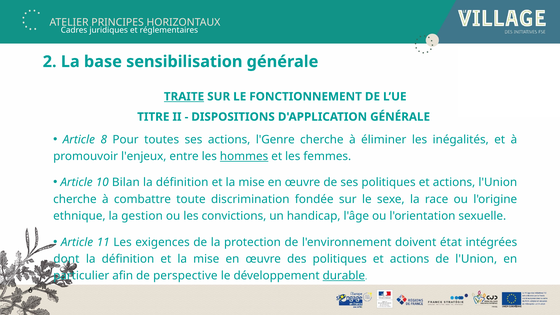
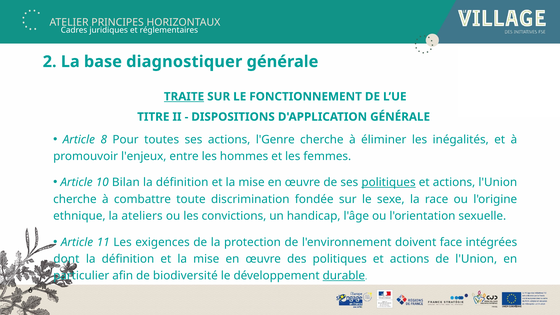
sensibilisation: sensibilisation -> diagnostiquer
hommes underline: present -> none
politiques at (389, 182) underline: none -> present
gestion: gestion -> ateliers
état: état -> face
perspective: perspective -> biodiversité
